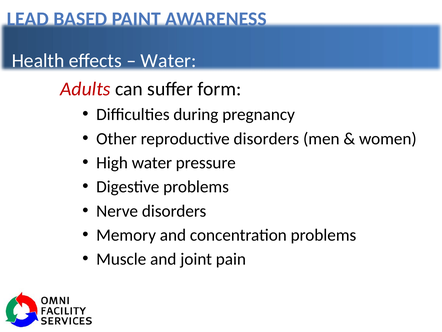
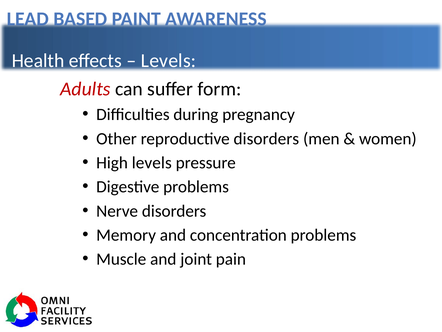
Water at (169, 61): Water -> Levels
High water: water -> levels
